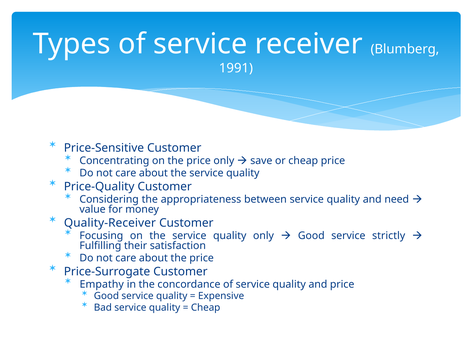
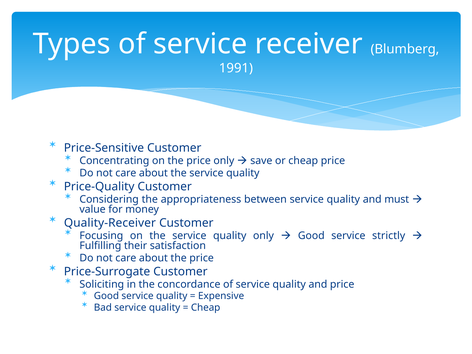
need: need -> must
Empathy: Empathy -> Soliciting
